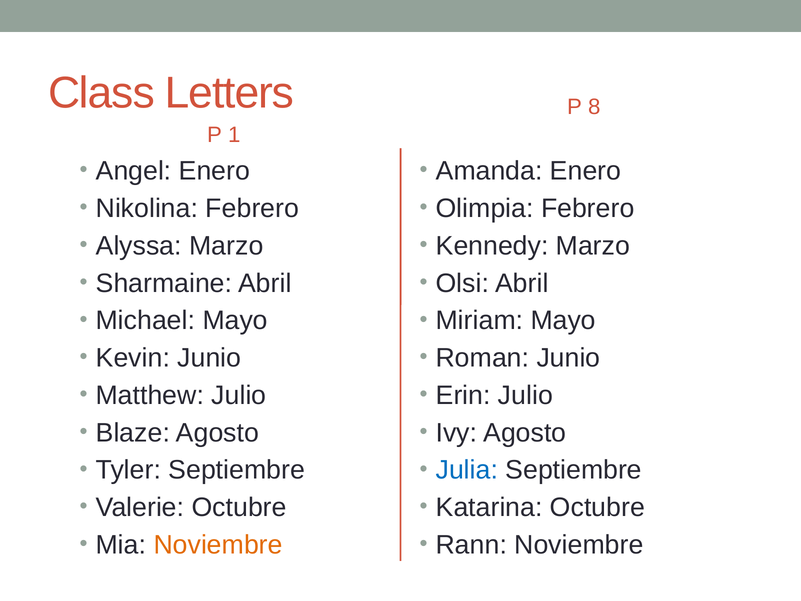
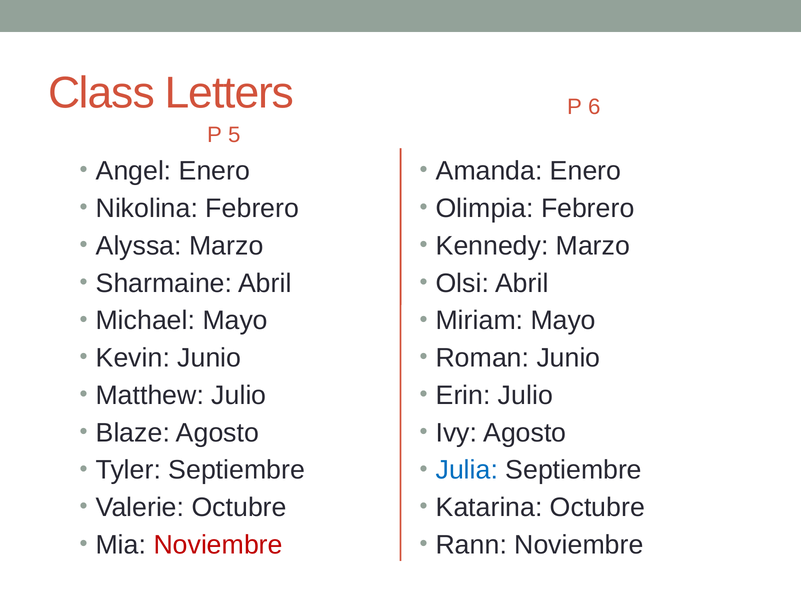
8: 8 -> 6
1: 1 -> 5
Noviembre at (218, 545) colour: orange -> red
